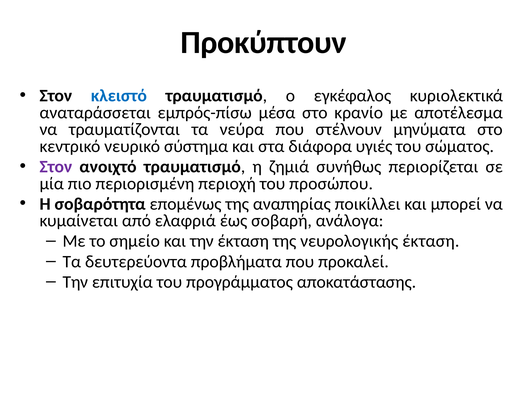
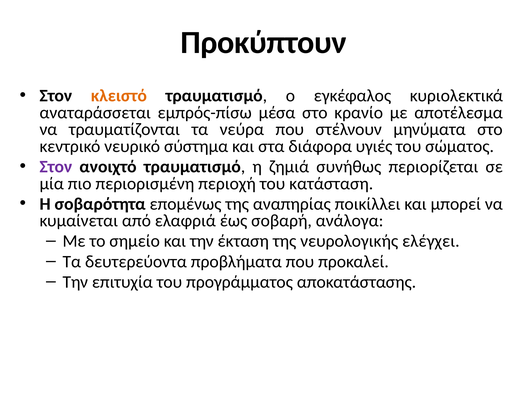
κλειστό colour: blue -> orange
προσώπου: προσώπου -> κατάσταση
νευρολογικής έκταση: έκταση -> ελέγχει
